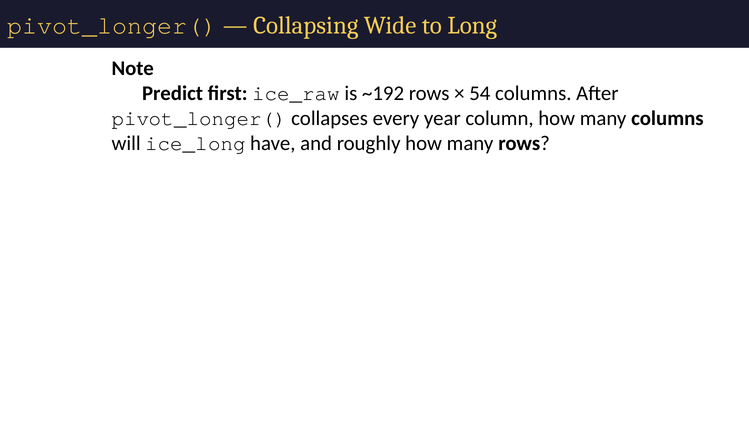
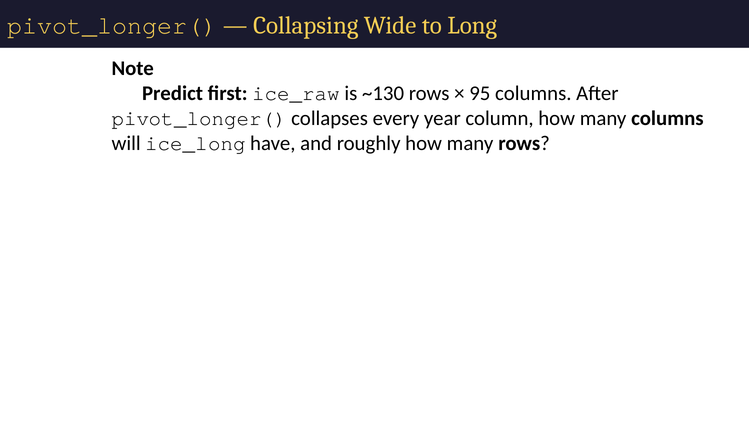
~192: ~192 -> ~130
54: 54 -> 95
